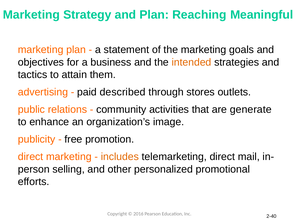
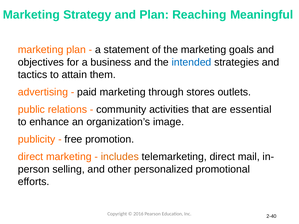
intended colour: orange -> blue
paid described: described -> marketing
generate: generate -> essential
